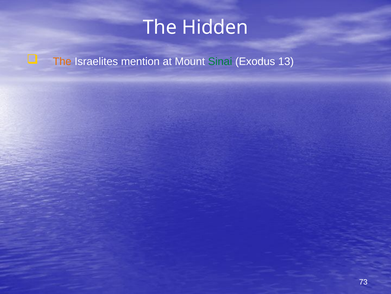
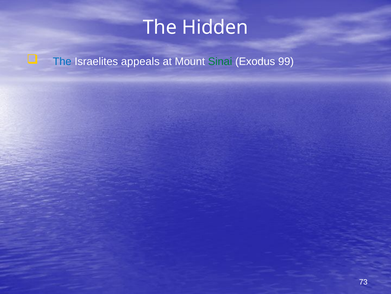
The at (62, 61) colour: orange -> blue
mention: mention -> appeals
13: 13 -> 99
